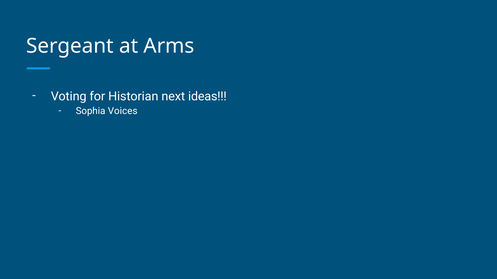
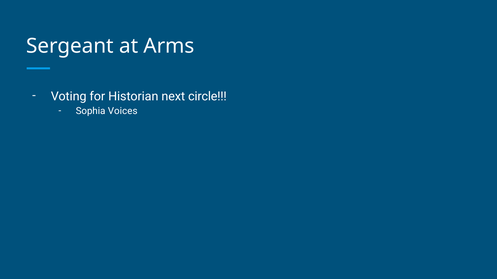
ideas: ideas -> circle
